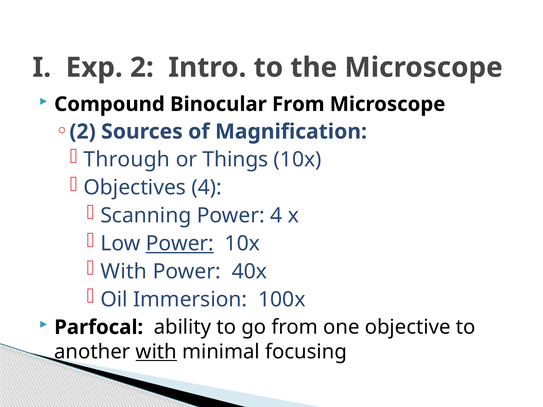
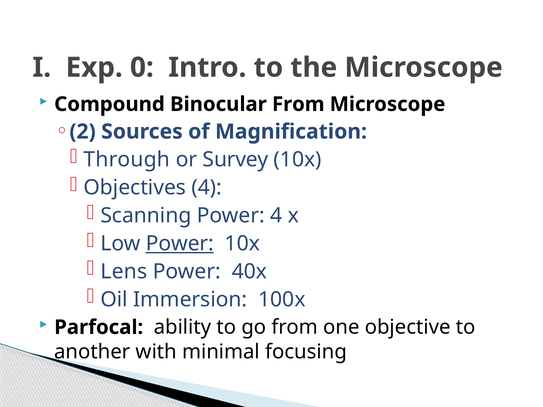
Exp 2: 2 -> 0
Things: Things -> Survey
With at (124, 272): With -> Lens
with at (156, 352) underline: present -> none
